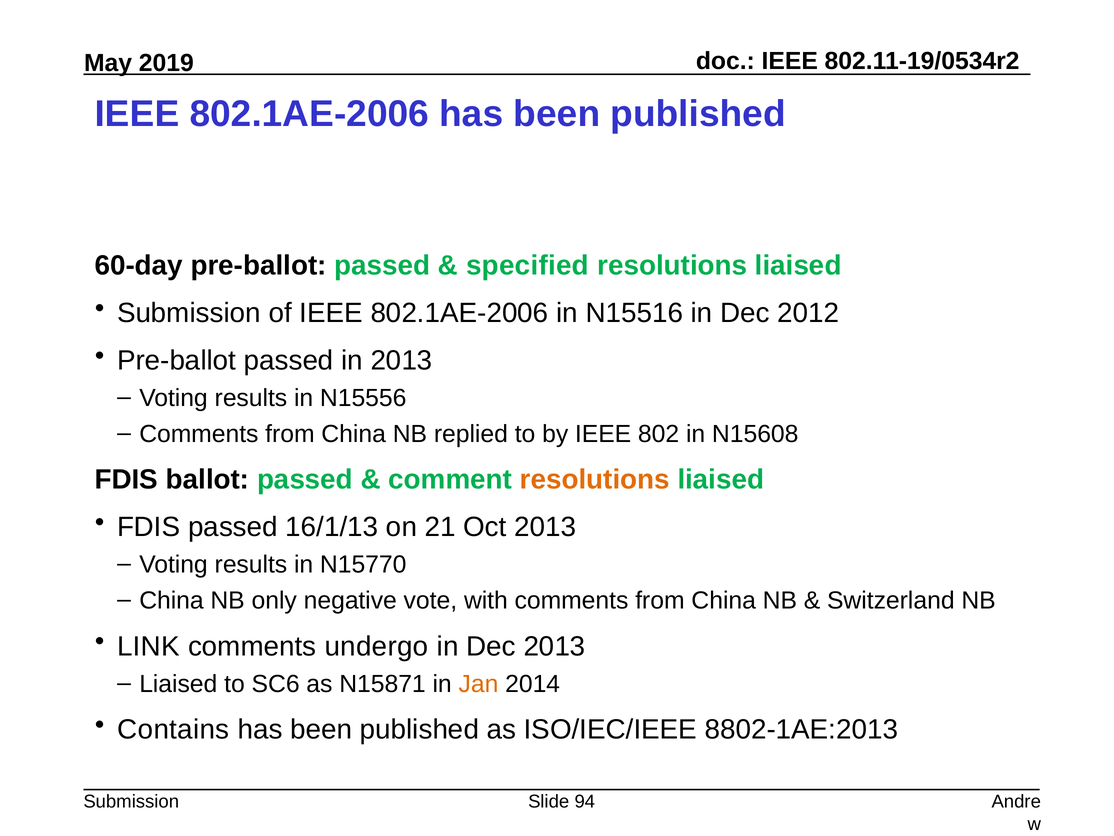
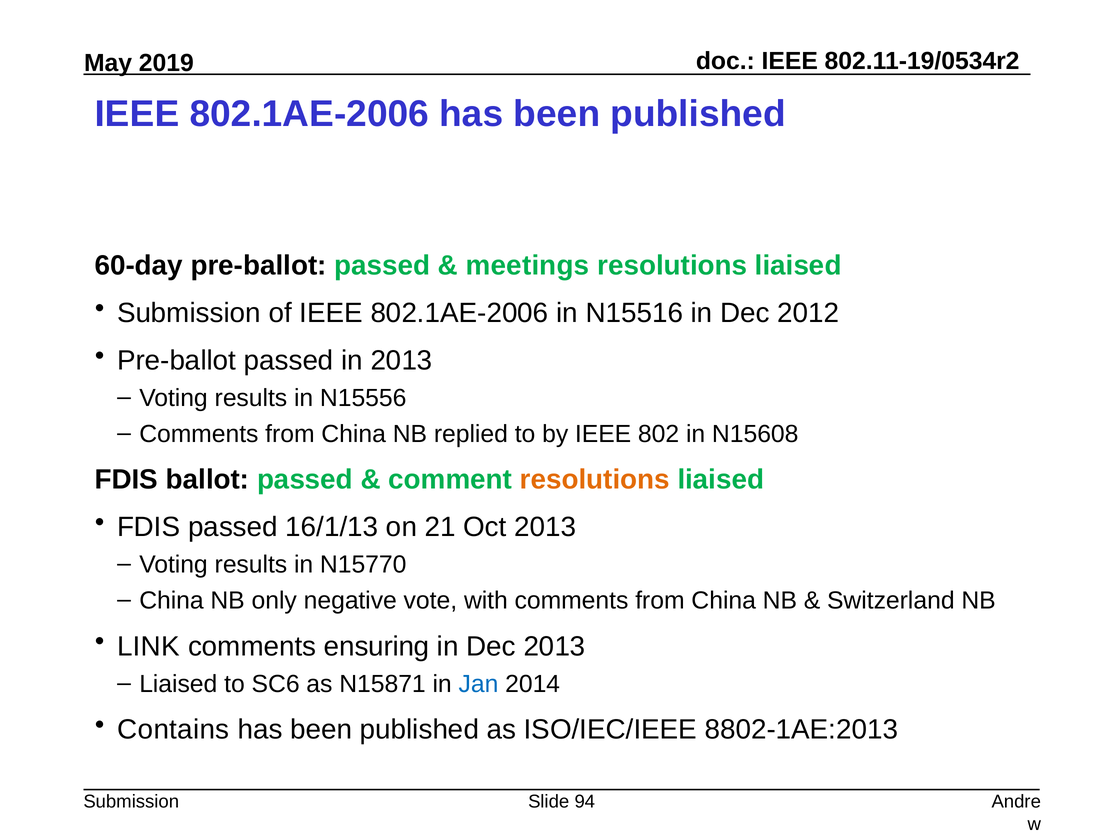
specified: specified -> meetings
undergo: undergo -> ensuring
Jan colour: orange -> blue
